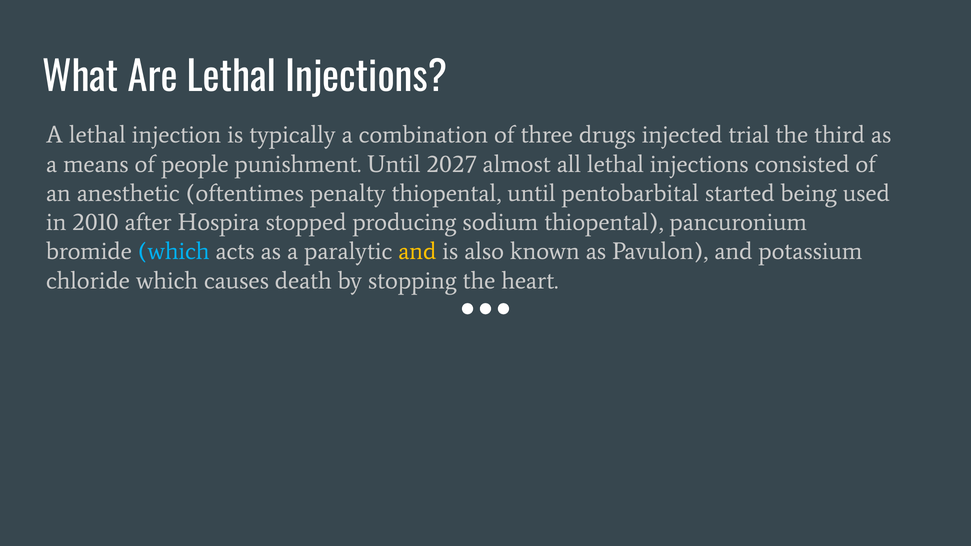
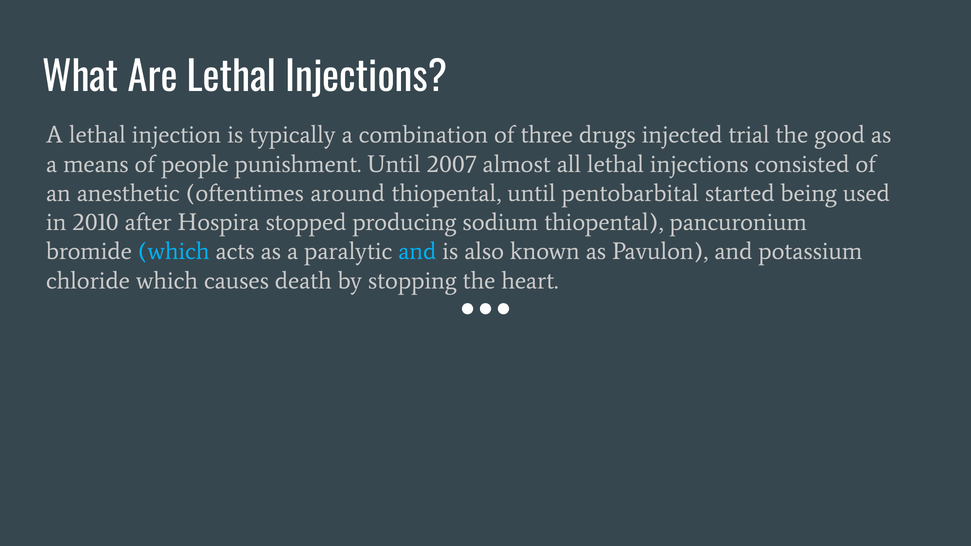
third: third -> good
2027: 2027 -> 2007
penalty: penalty -> around
and at (417, 252) colour: yellow -> light blue
